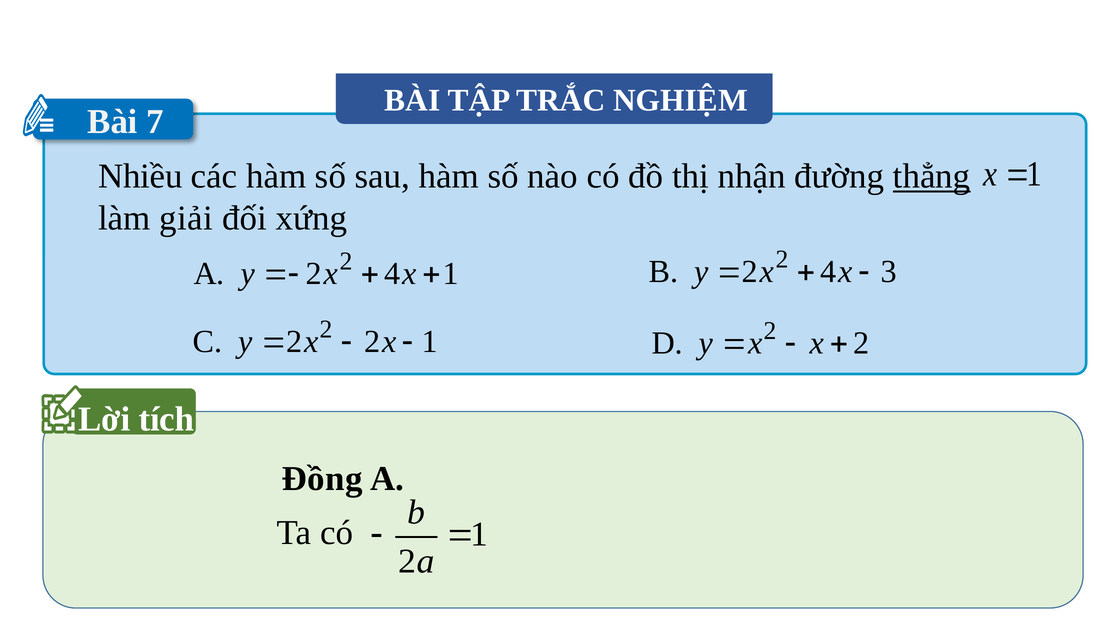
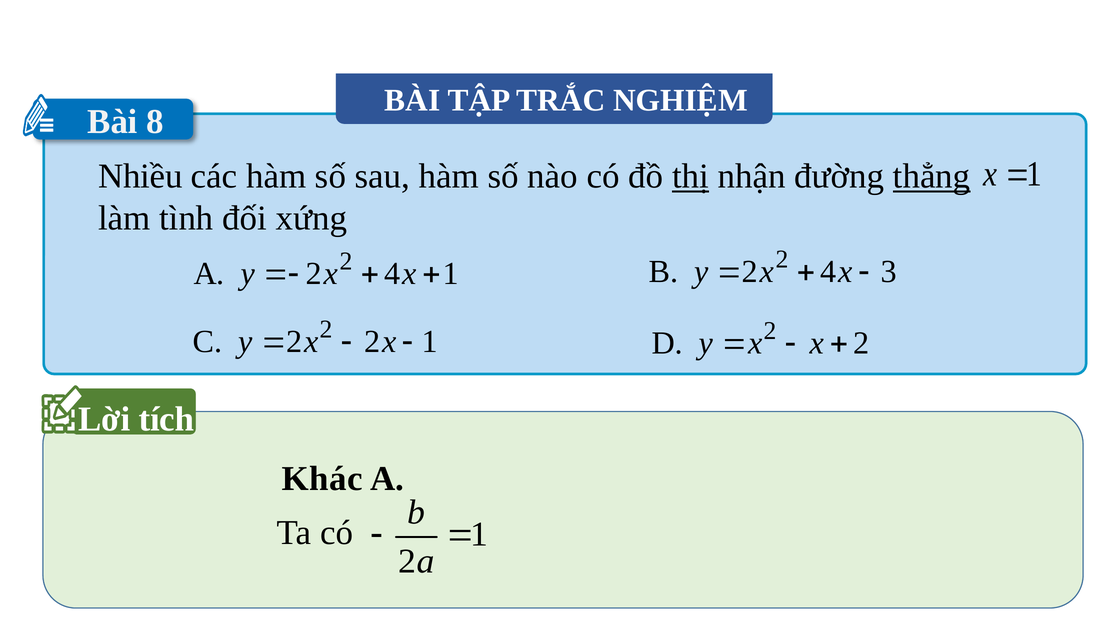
7: 7 -> 8
thị underline: none -> present
giải: giải -> tình
Đồng: Đồng -> Khác
